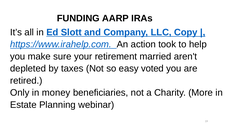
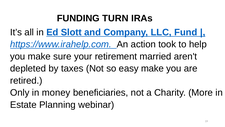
AARP: AARP -> TURN
Copy: Copy -> Fund
easy voted: voted -> make
